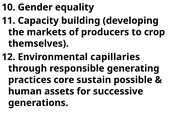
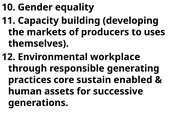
crop: crop -> uses
capillaries: capillaries -> workplace
possible: possible -> enabled
